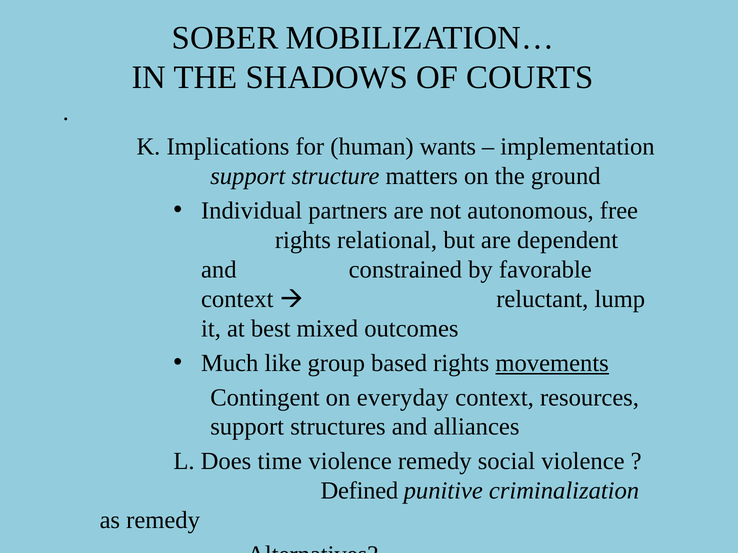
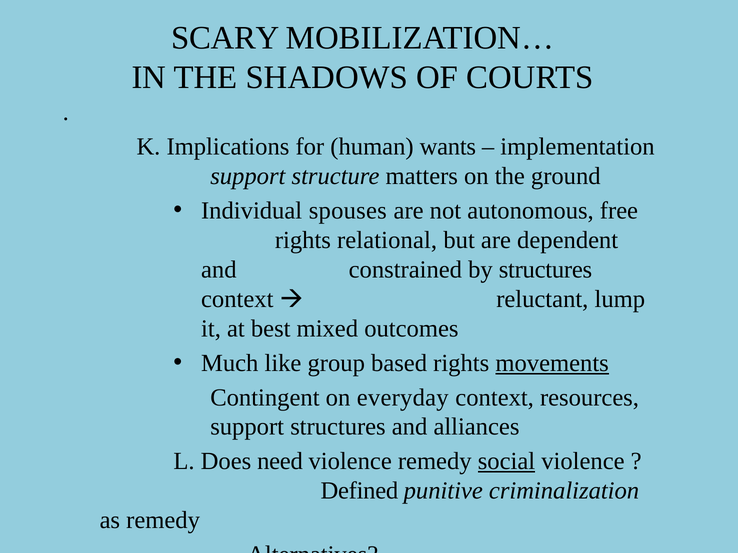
SOBER: SOBER -> SCARY
partners: partners -> spouses
by favorable: favorable -> structures
time: time -> need
social underline: none -> present
